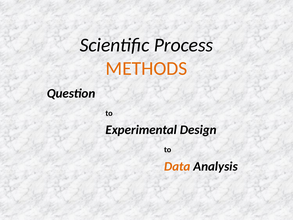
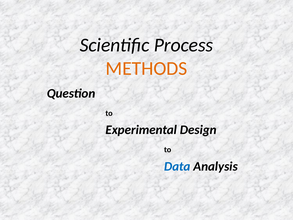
Data colour: orange -> blue
